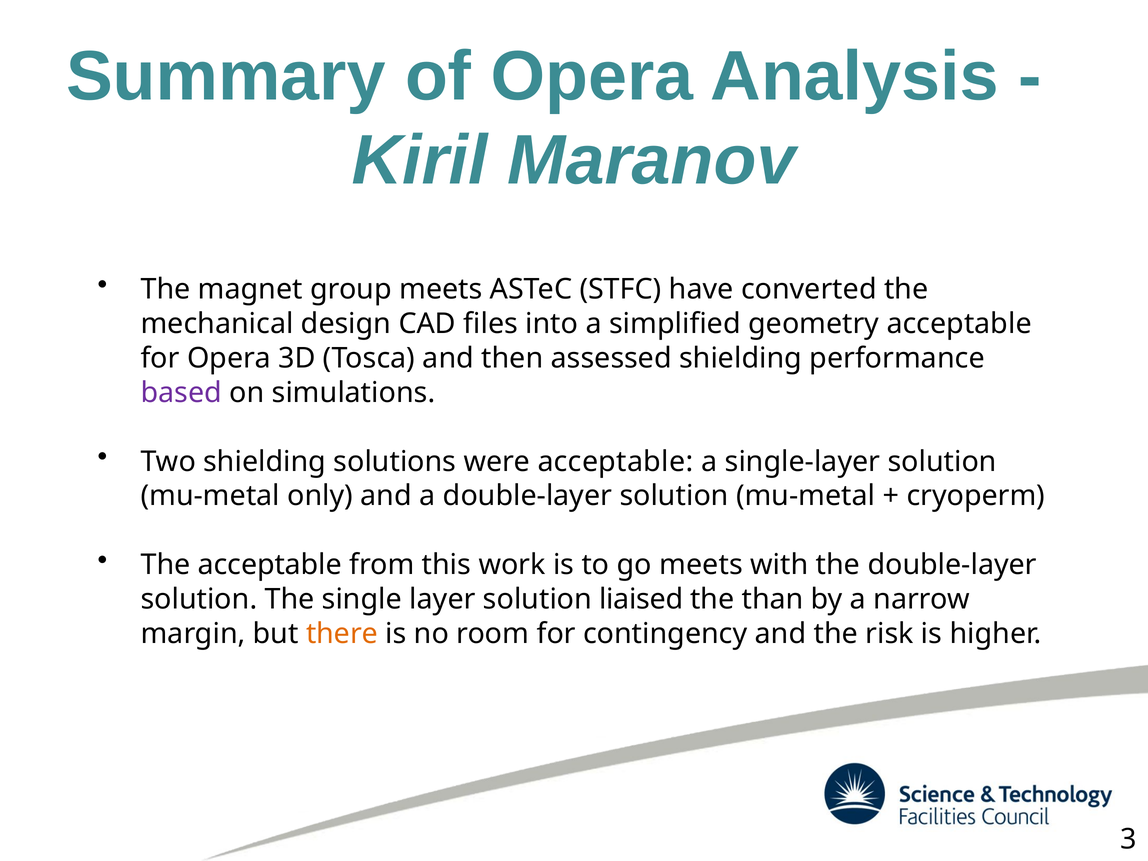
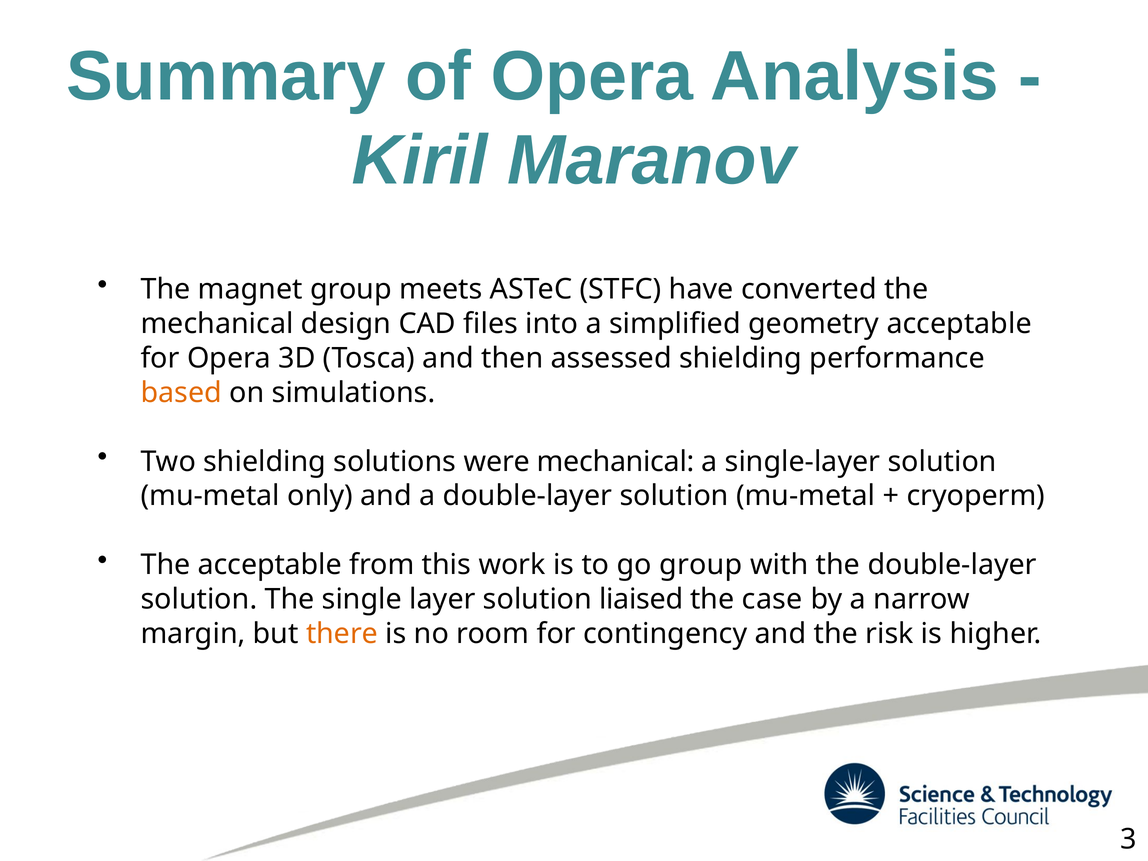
based colour: purple -> orange
were acceptable: acceptable -> mechanical
go meets: meets -> group
than: than -> case
